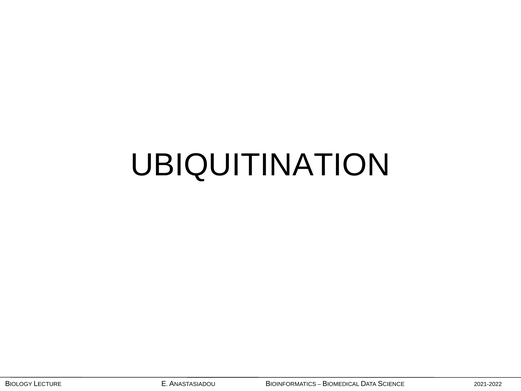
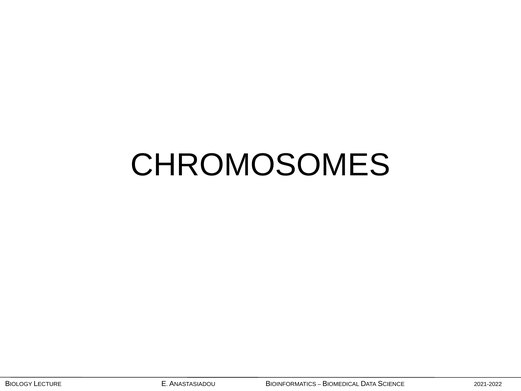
UBIQUITINATION: UBIQUITINATION -> CHROMOSOMES
